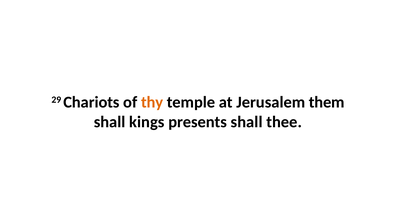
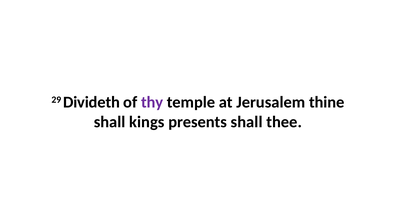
Chariots: Chariots -> Divideth
thy colour: orange -> purple
them: them -> thine
